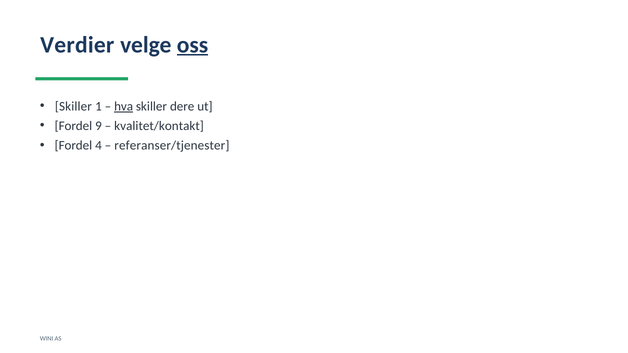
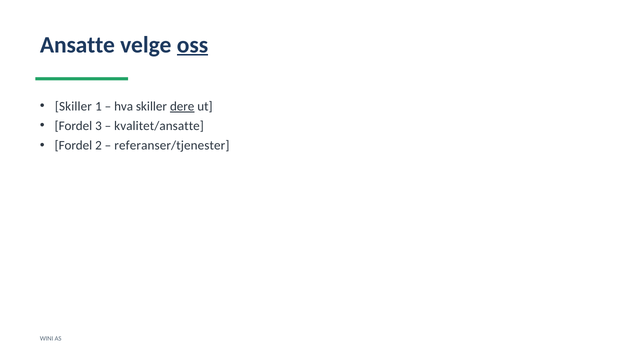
Verdier: Verdier -> Ansatte
hva underline: present -> none
dere underline: none -> present
9: 9 -> 3
kvalitet/kontakt: kvalitet/kontakt -> kvalitet/ansatte
4: 4 -> 2
